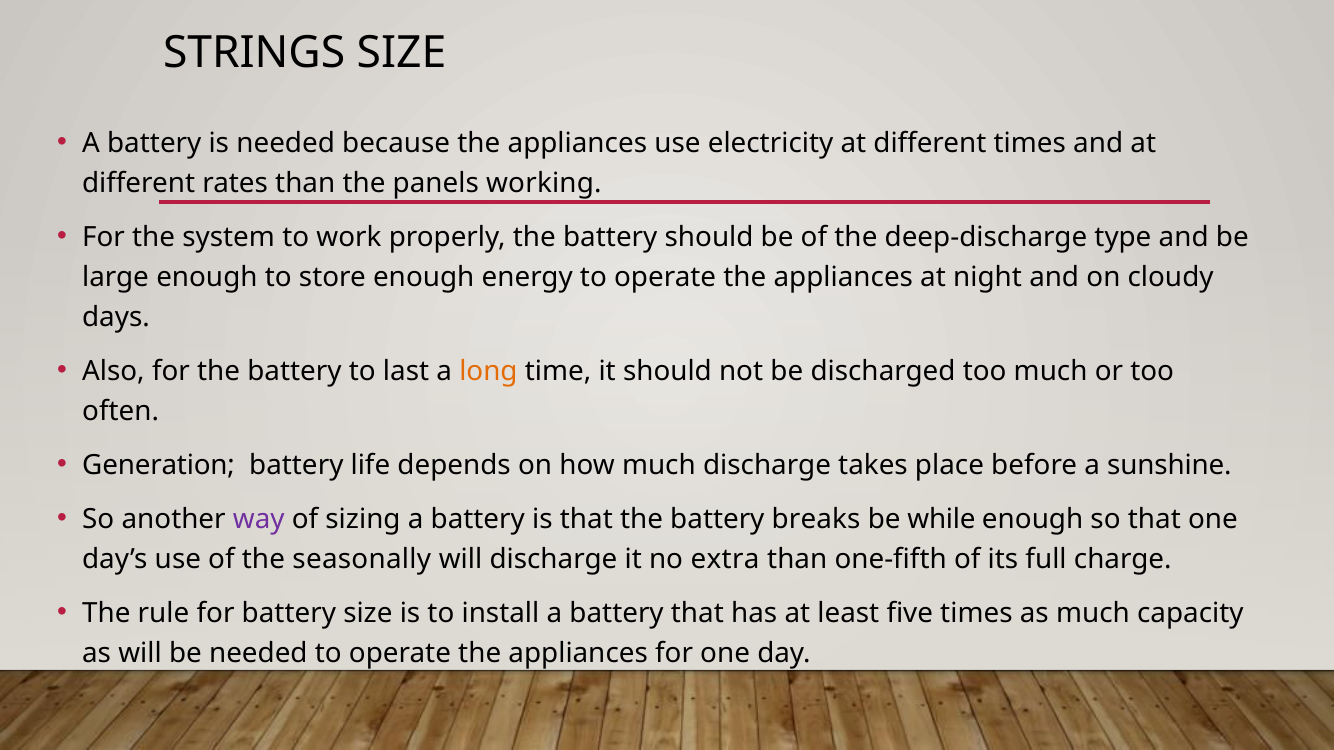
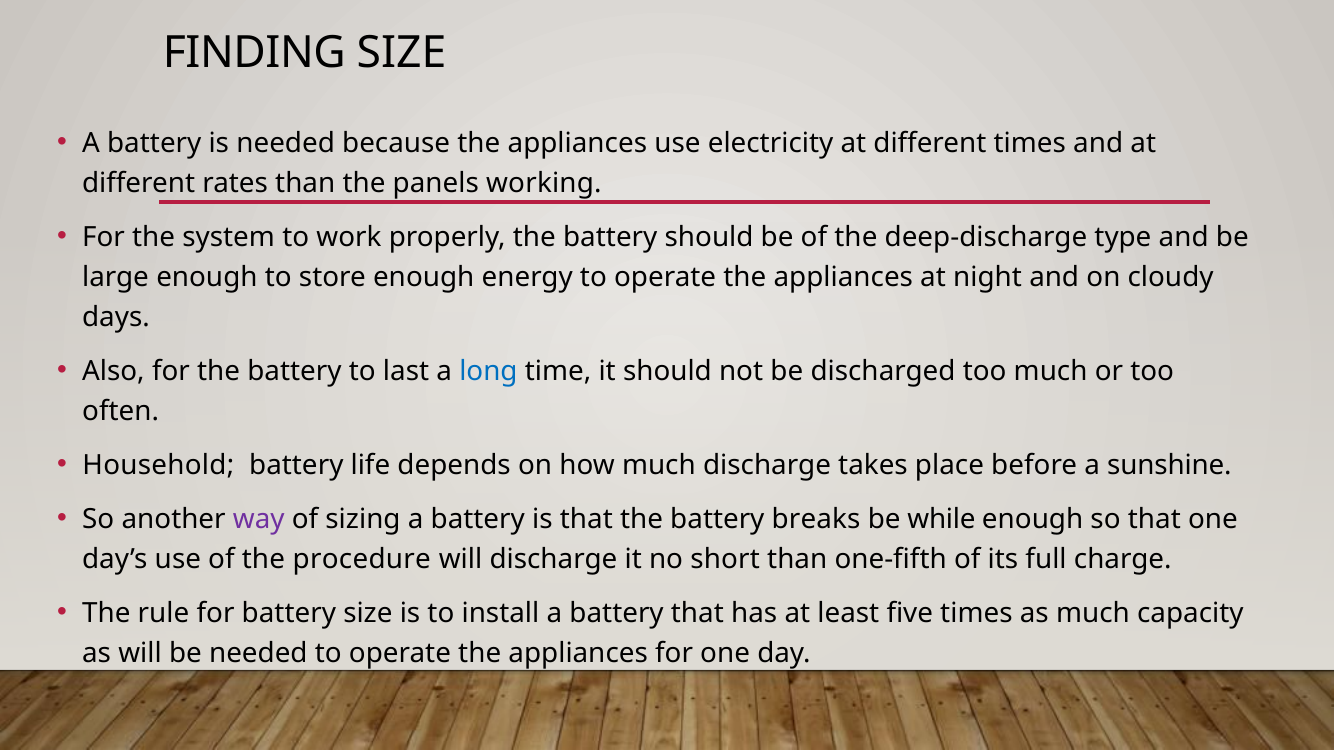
STRINGS: STRINGS -> FINDING
long colour: orange -> blue
Generation: Generation -> Household
seasonally: seasonally -> procedure
extra: extra -> short
